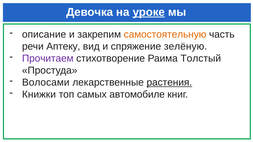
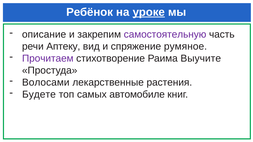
Девочка: Девочка -> Ребёнок
самостоятельную colour: orange -> purple
зелёную: зелёную -> румяное
Толстый: Толстый -> Выучите
растения underline: present -> none
Книжки: Книжки -> Будете
